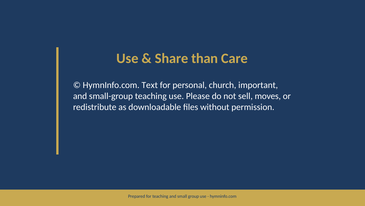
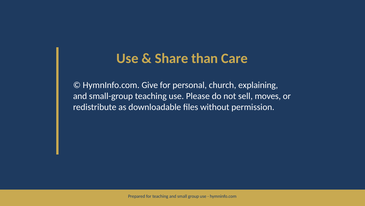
Text: Text -> Give
important: important -> explaining
